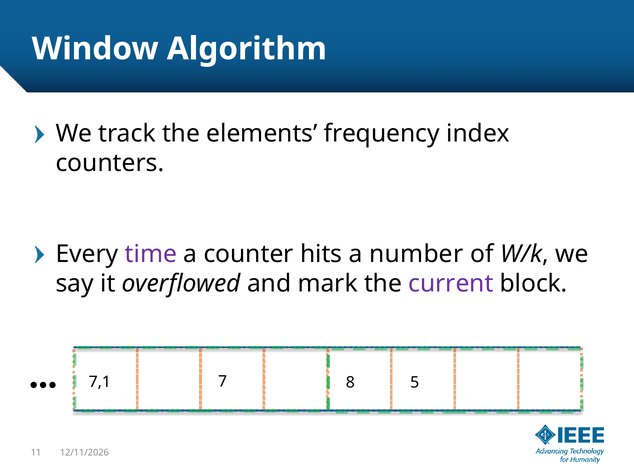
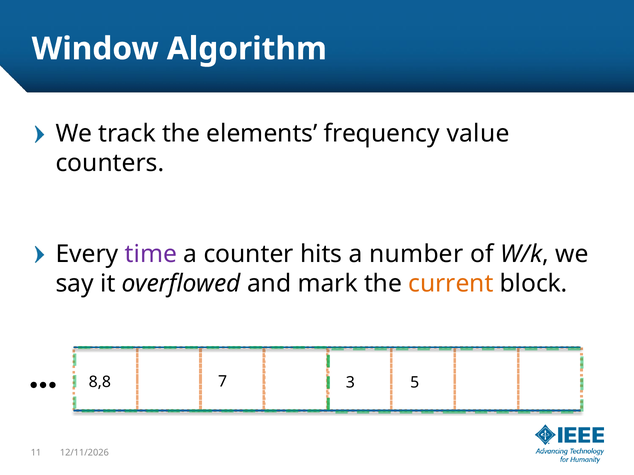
index: index -> value
current colour: purple -> orange
7,1: 7,1 -> 8,8
8: 8 -> 3
